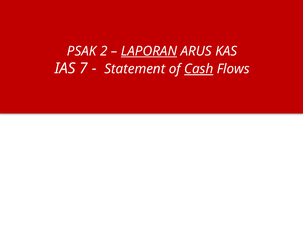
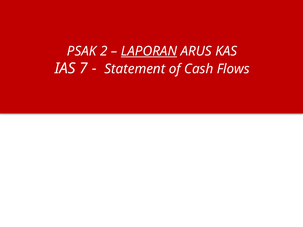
Cash underline: present -> none
